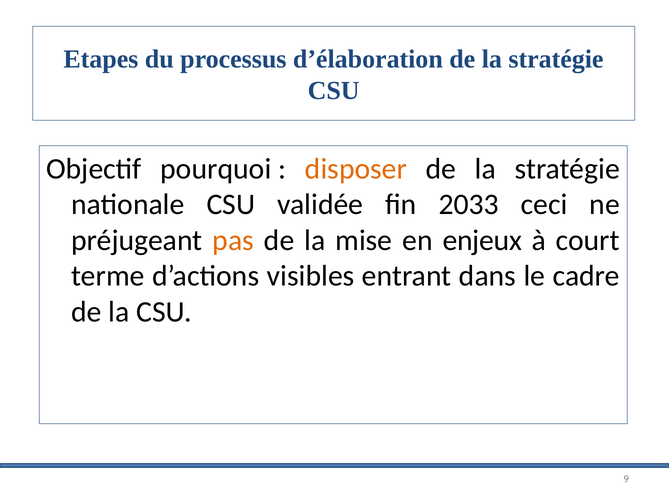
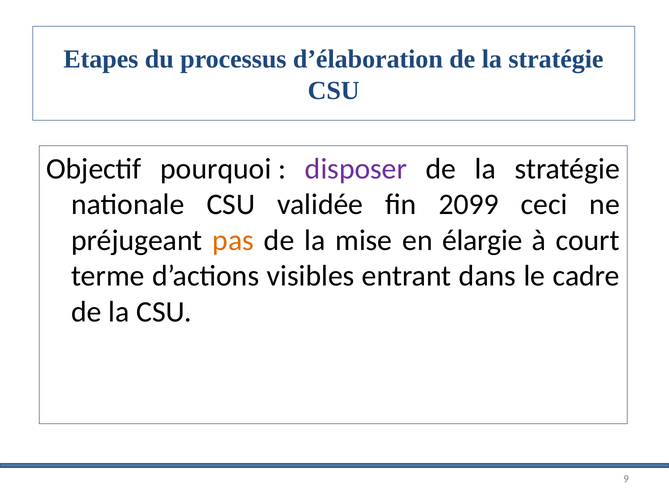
disposer colour: orange -> purple
2033: 2033 -> 2099
enjeux: enjeux -> élargie
